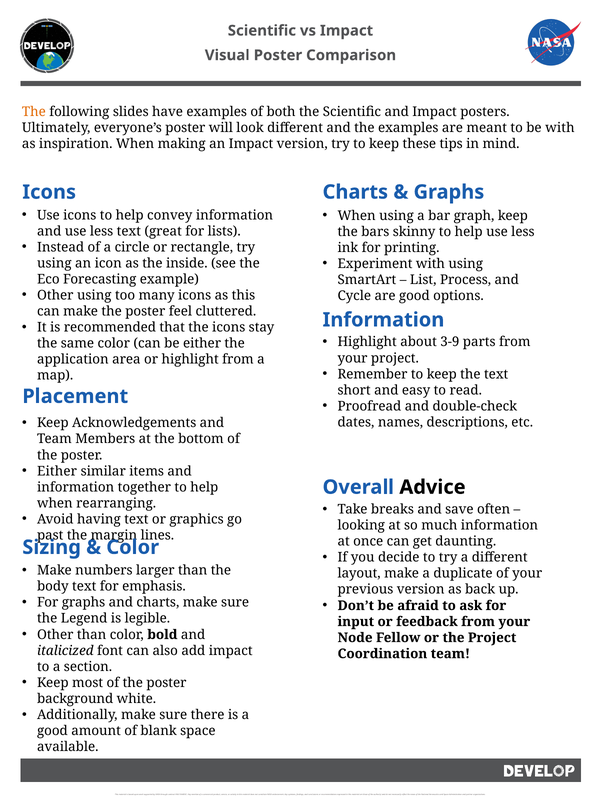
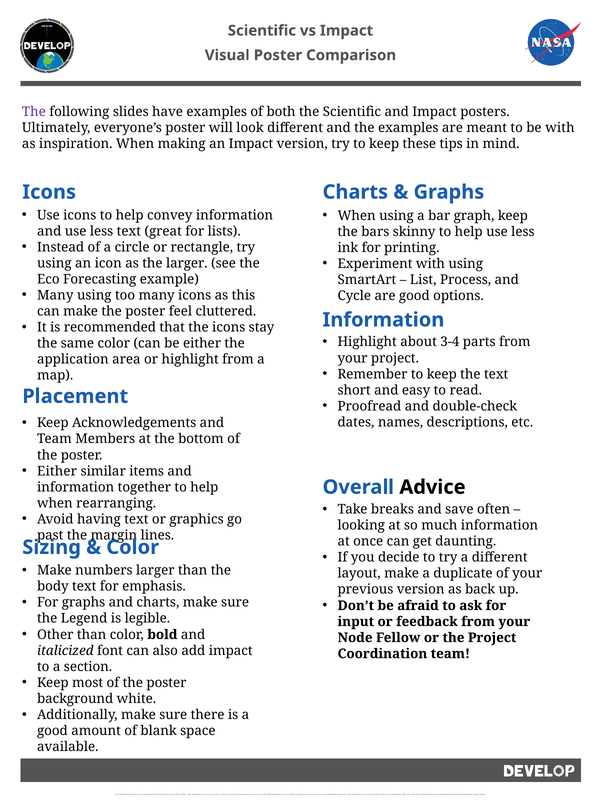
The at (34, 112) colour: orange -> purple
the inside: inside -> larger
Other at (55, 295): Other -> Many
3-9: 3-9 -> 3-4
